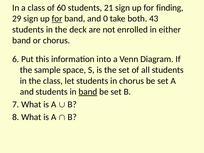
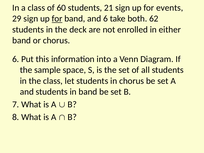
finding: finding -> events
and 0: 0 -> 6
43: 43 -> 62
band at (88, 92) underline: present -> none
